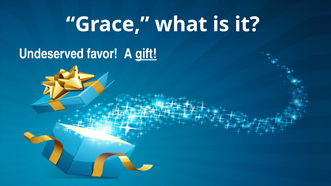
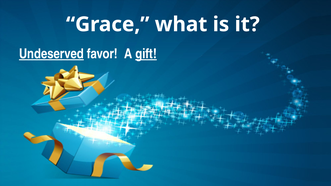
Undeserved underline: none -> present
